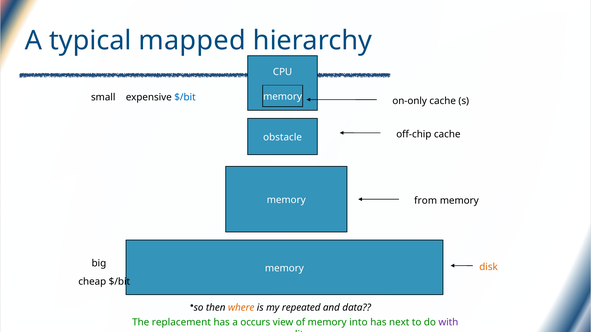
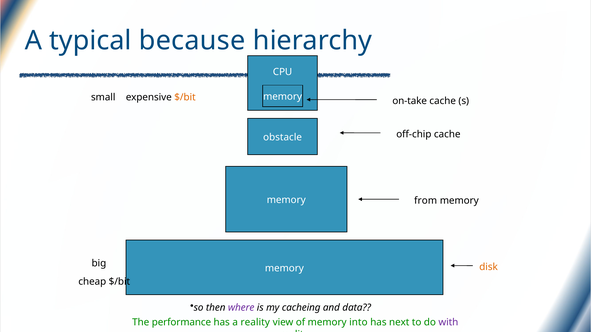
mapped: mapped -> because
$/bit at (185, 97) colour: blue -> orange
on-only: on-only -> on-take
where colour: orange -> purple
repeated: repeated -> cacheing
replacement: replacement -> performance
a occurs: occurs -> reality
